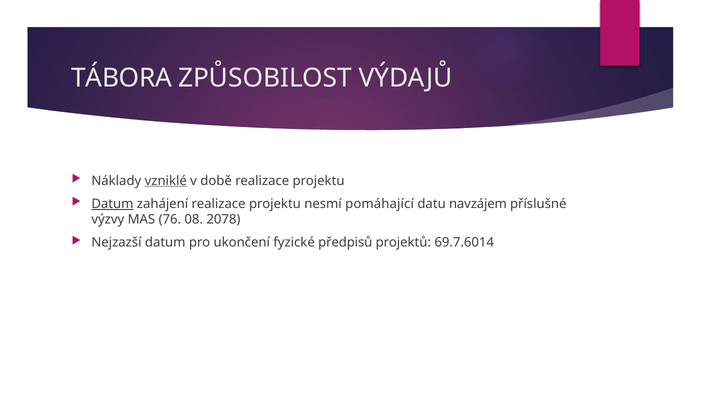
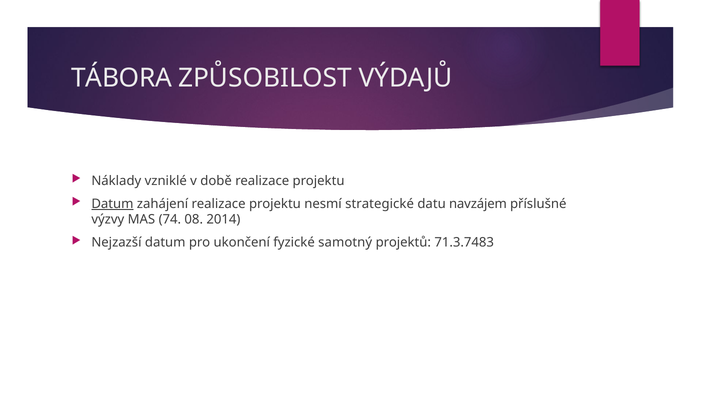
vzniklé underline: present -> none
pomáhající: pomáhající -> strategické
76: 76 -> 74
2078: 2078 -> 2014
předpisů: předpisů -> samotný
69.7.6014: 69.7.6014 -> 71.3.7483
